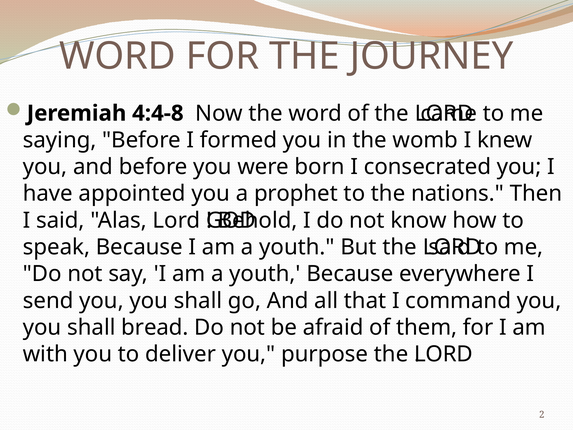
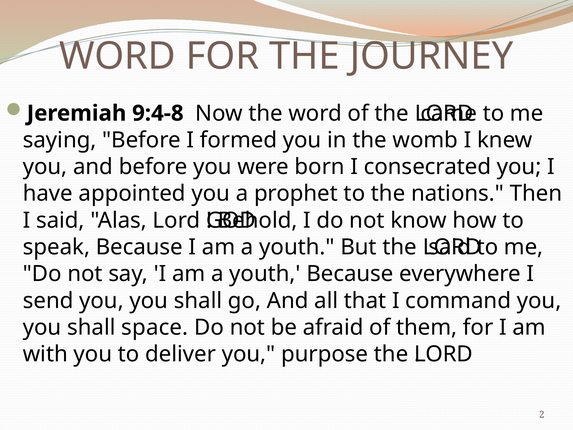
4:4-8: 4:4-8 -> 9:4-8
bread: bread -> space
